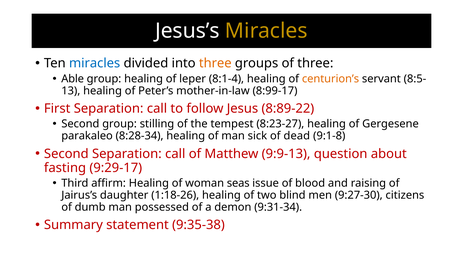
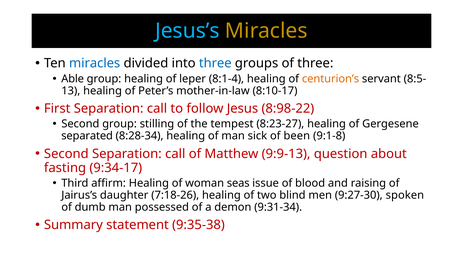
Jesus’s colour: white -> light blue
three at (215, 63) colour: orange -> blue
8:99-17: 8:99-17 -> 8:10-17
8:89-22: 8:89-22 -> 8:98-22
parakaleo: parakaleo -> separated
dead: dead -> been
9:29-17: 9:29-17 -> 9:34-17
1:18-26: 1:18-26 -> 7:18-26
citizens: citizens -> spoken
